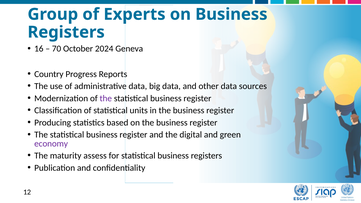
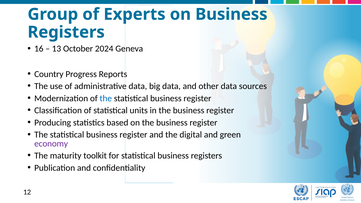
70: 70 -> 13
the at (106, 98) colour: purple -> blue
assess: assess -> toolkit
